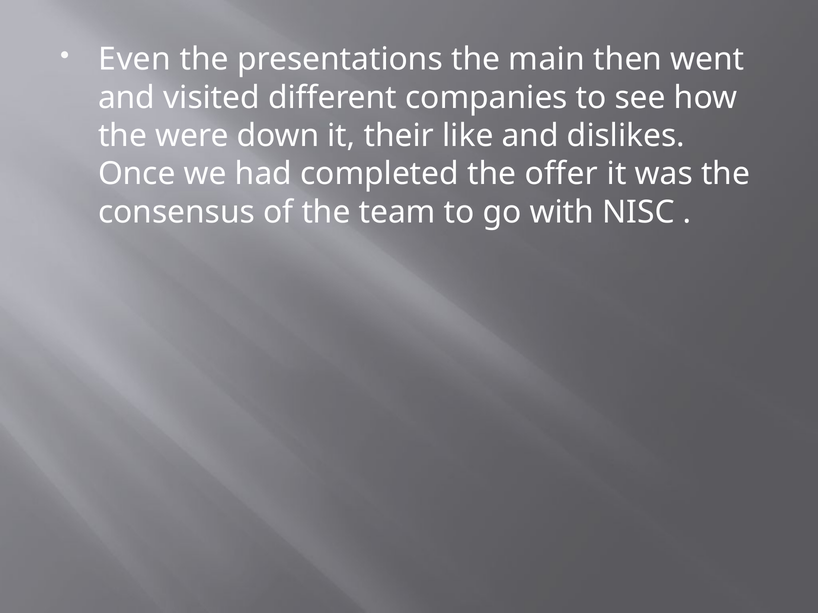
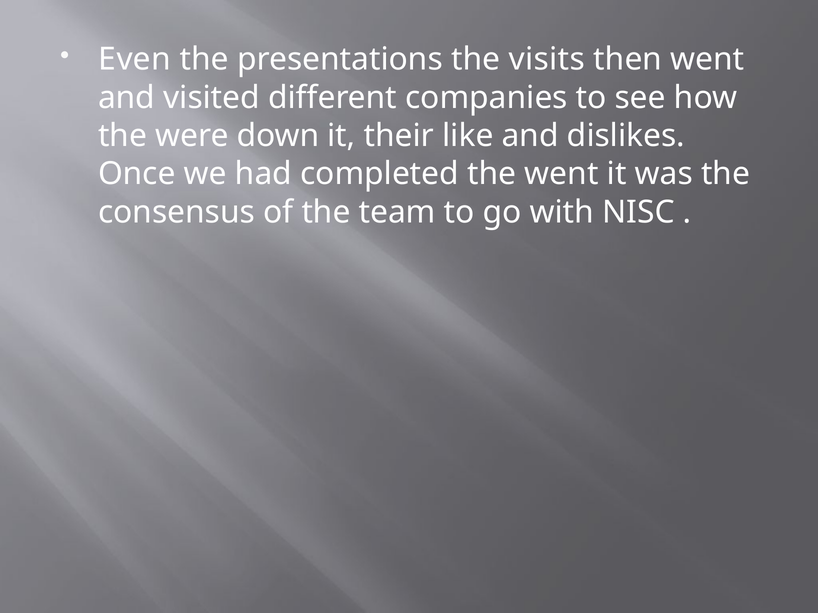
main: main -> visits
the offer: offer -> went
